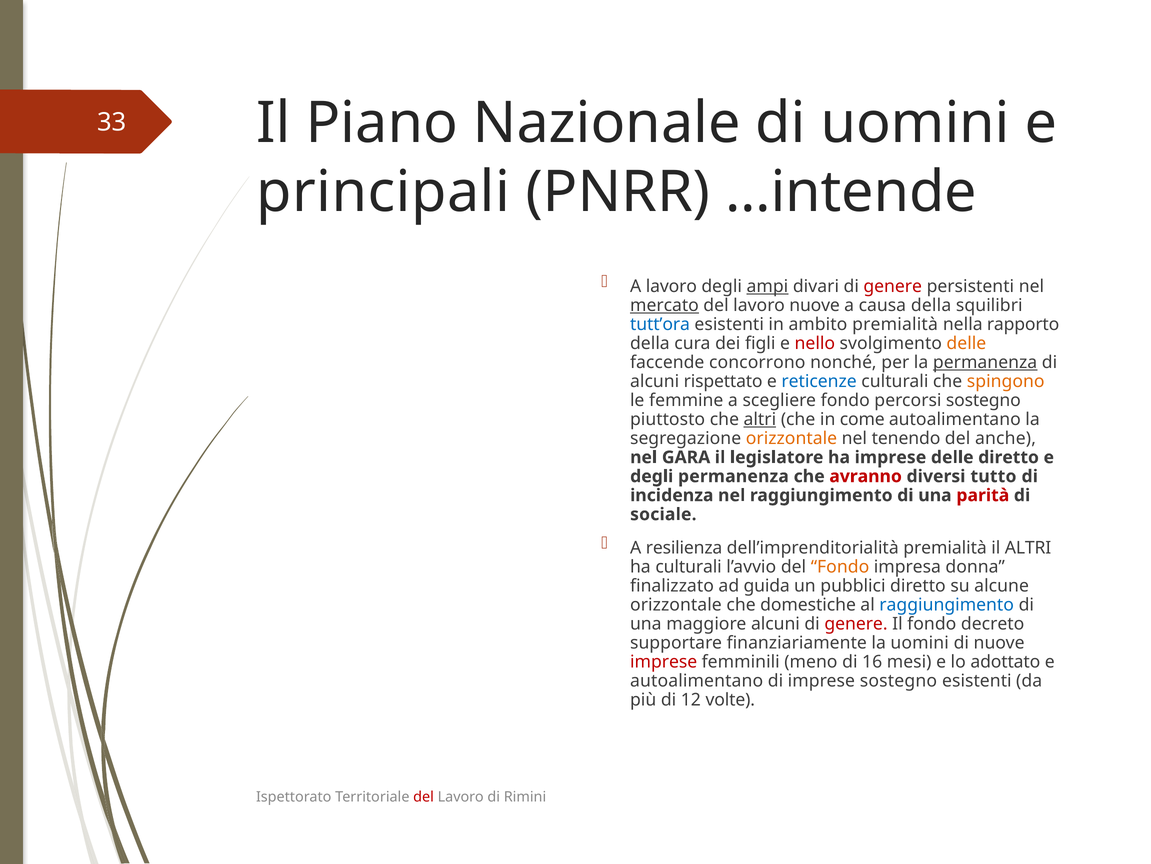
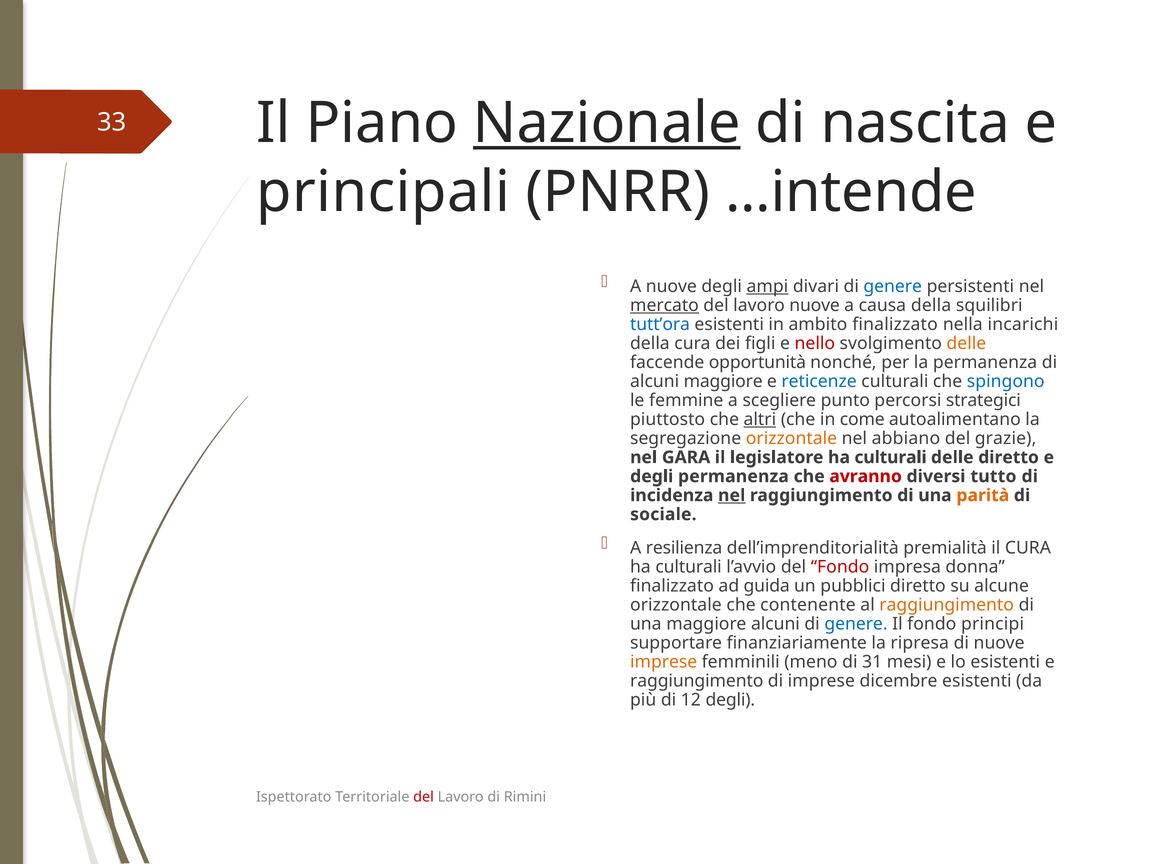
Nazionale underline: none -> present
di uomini: uomini -> nascita
A lavoro: lavoro -> nuove
genere at (893, 286) colour: red -> blue
ambito premialità: premialità -> finalizzato
rapporto: rapporto -> incarichi
concorrono: concorrono -> opportunità
permanenza at (985, 362) underline: present -> none
alcuni rispettato: rispettato -> maggiore
spingono colour: orange -> blue
scegliere fondo: fondo -> punto
percorsi sostegno: sostegno -> strategici
tenendo: tenendo -> abbiano
anche: anche -> grazie
legislatore ha imprese: imprese -> culturali
nel at (732, 495) underline: none -> present
parità colour: red -> orange
il ALTRI: ALTRI -> CURA
Fondo at (840, 566) colour: orange -> red
domestiche: domestiche -> contenente
raggiungimento at (947, 604) colour: blue -> orange
genere at (856, 623) colour: red -> blue
decreto: decreto -> principi
la uomini: uomini -> ripresa
imprese at (664, 661) colour: red -> orange
16: 16 -> 31
lo adottato: adottato -> esistenti
autoalimentano at (697, 680): autoalimentano -> raggiungimento
imprese sostegno: sostegno -> dicembre
12 volte: volte -> degli
